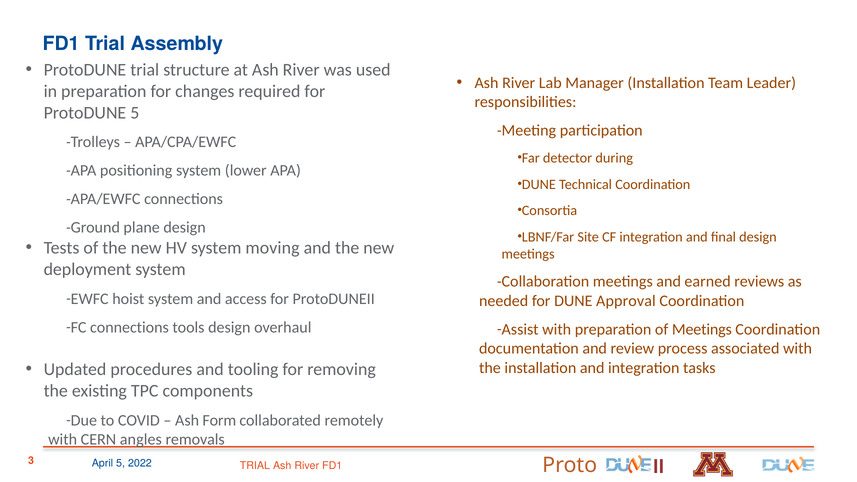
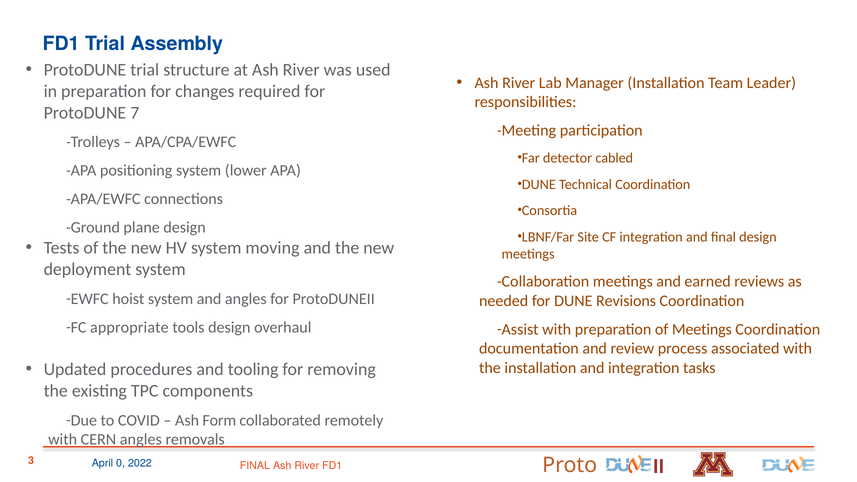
ProtoDUNE 5: 5 -> 7
during: during -> cabled
Approval: Approval -> Revisions
and access: access -> angles
FC connections: connections -> appropriate
April 5: 5 -> 0
TRIAL at (255, 466): TRIAL -> FINAL
